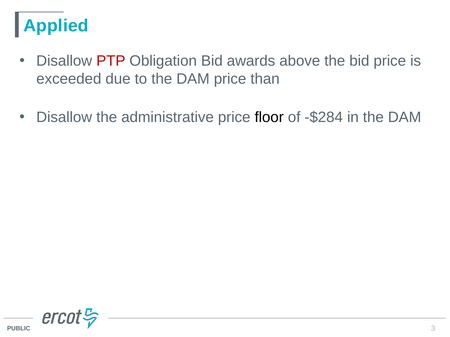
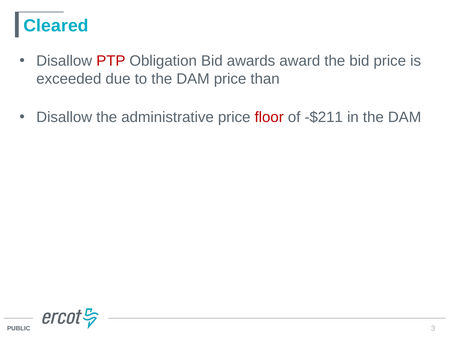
Applied: Applied -> Cleared
above: above -> award
floor colour: black -> red
-$284: -$284 -> -$211
